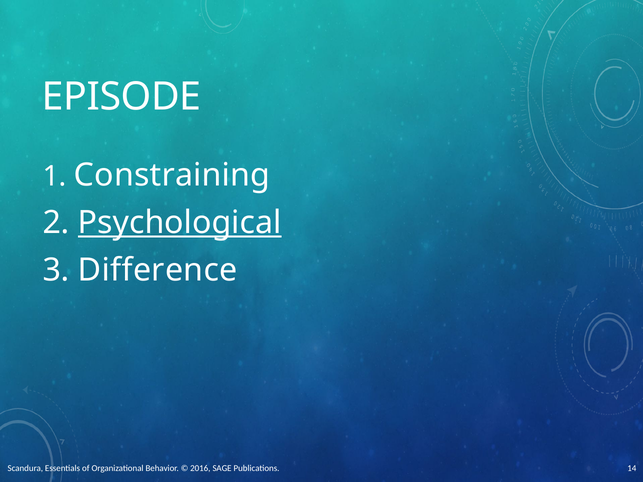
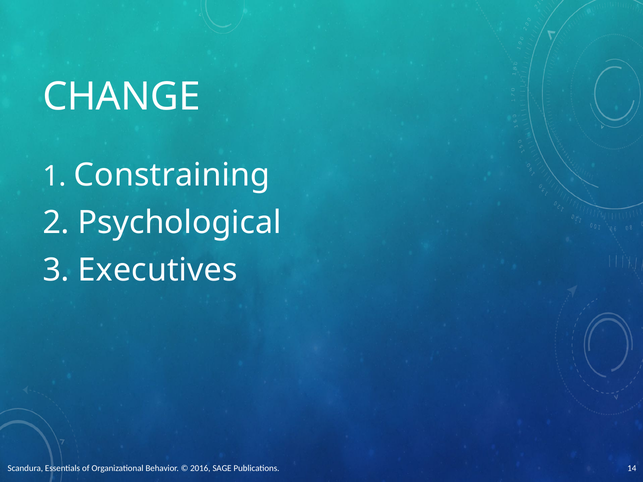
EPISODE: EPISODE -> CHANGE
Psychological underline: present -> none
Difference: Difference -> Executives
